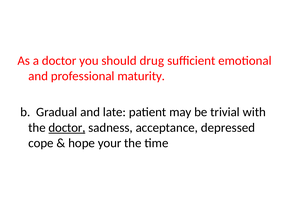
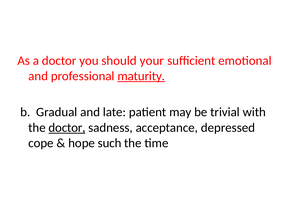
drug: drug -> your
maturity underline: none -> present
your: your -> such
